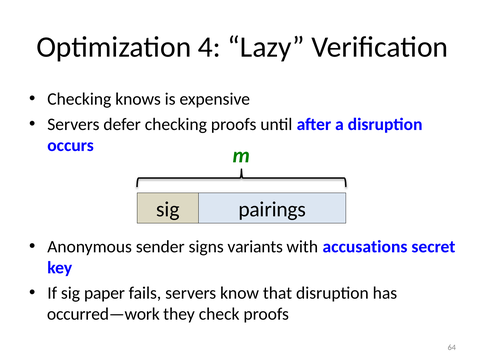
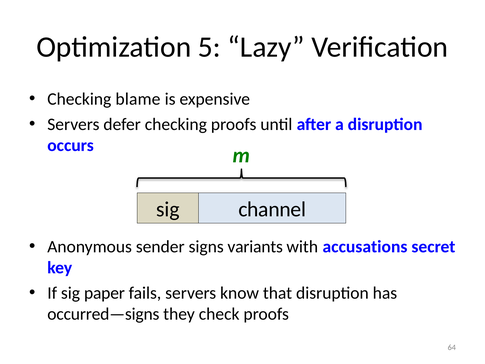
4: 4 -> 5
knows: knows -> blame
pairings: pairings -> channel
occurred—work: occurred—work -> occurred—signs
